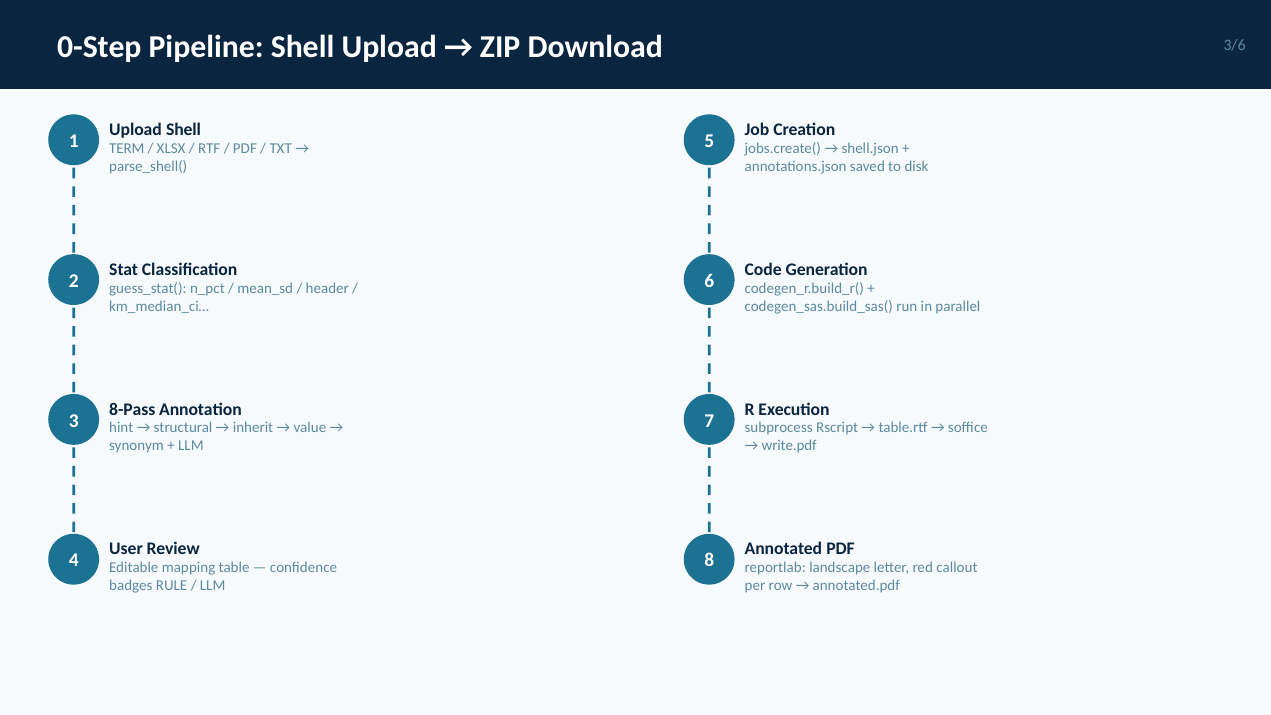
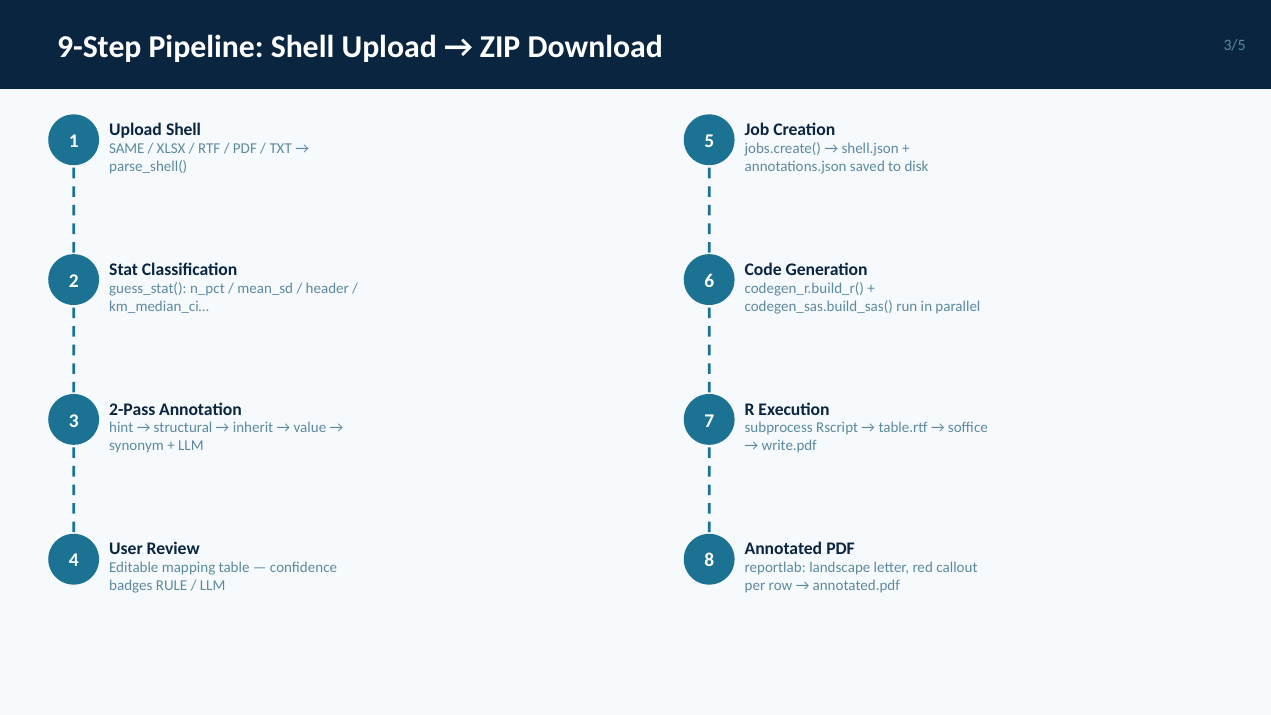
0-Step: 0-Step -> 9-Step
3/6: 3/6 -> 3/5
TERM: TERM -> SAME
8-Pass: 8-Pass -> 2-Pass
